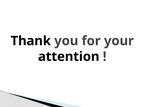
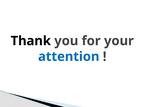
attention colour: black -> blue
